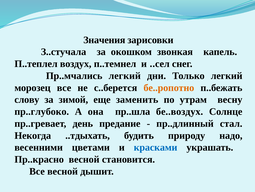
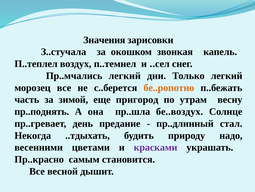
слову: слову -> часть
заменить: заменить -> пригород
пр..глубоко: пр..глубоко -> пр..поднять
красками colour: blue -> purple
Пр..красно весной: весной -> самым
